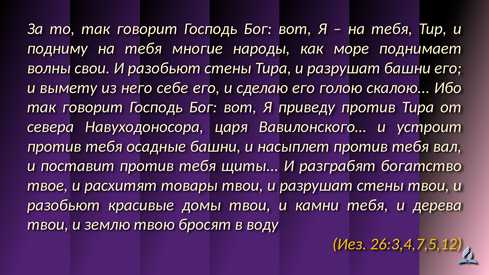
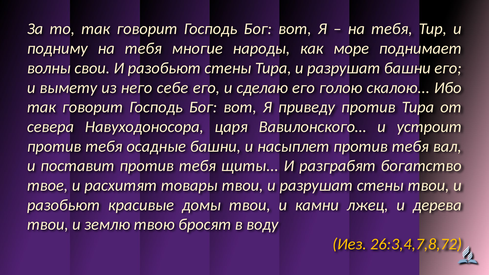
камни тебя: тебя -> лжец
26:3,4,7,5,12: 26:3,4,7,5,12 -> 26:3,4,7,8,72
